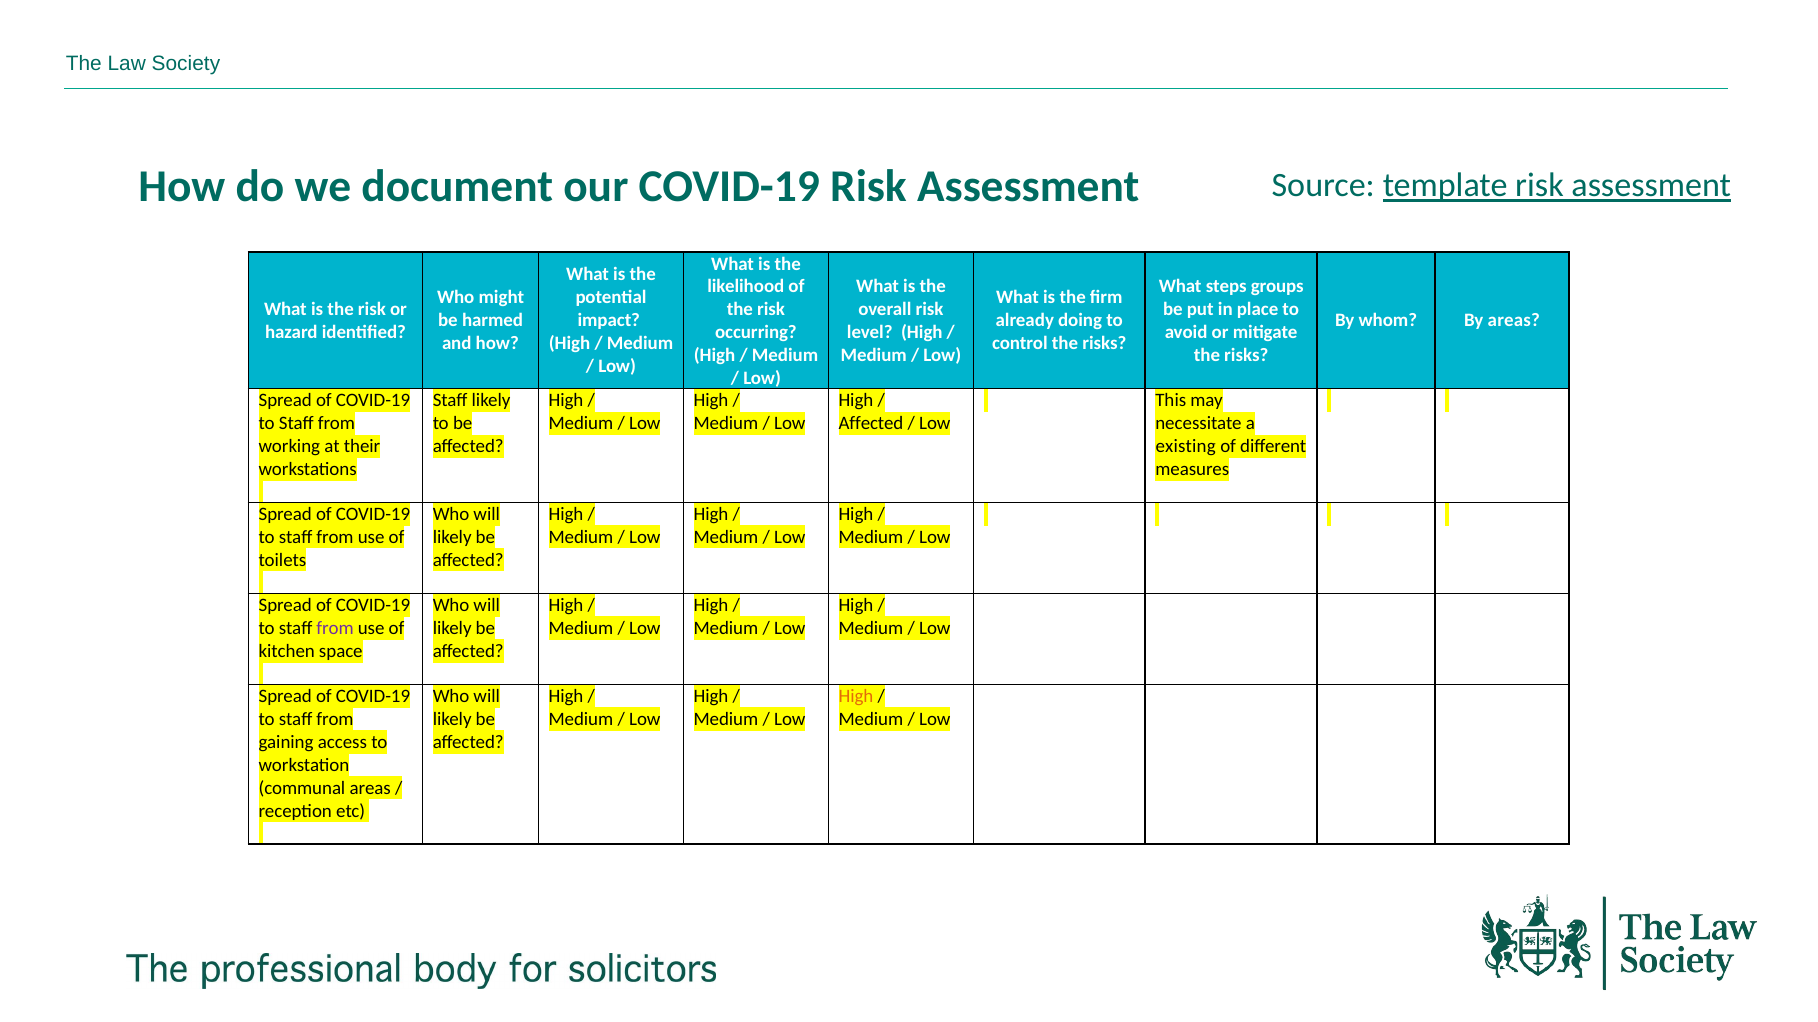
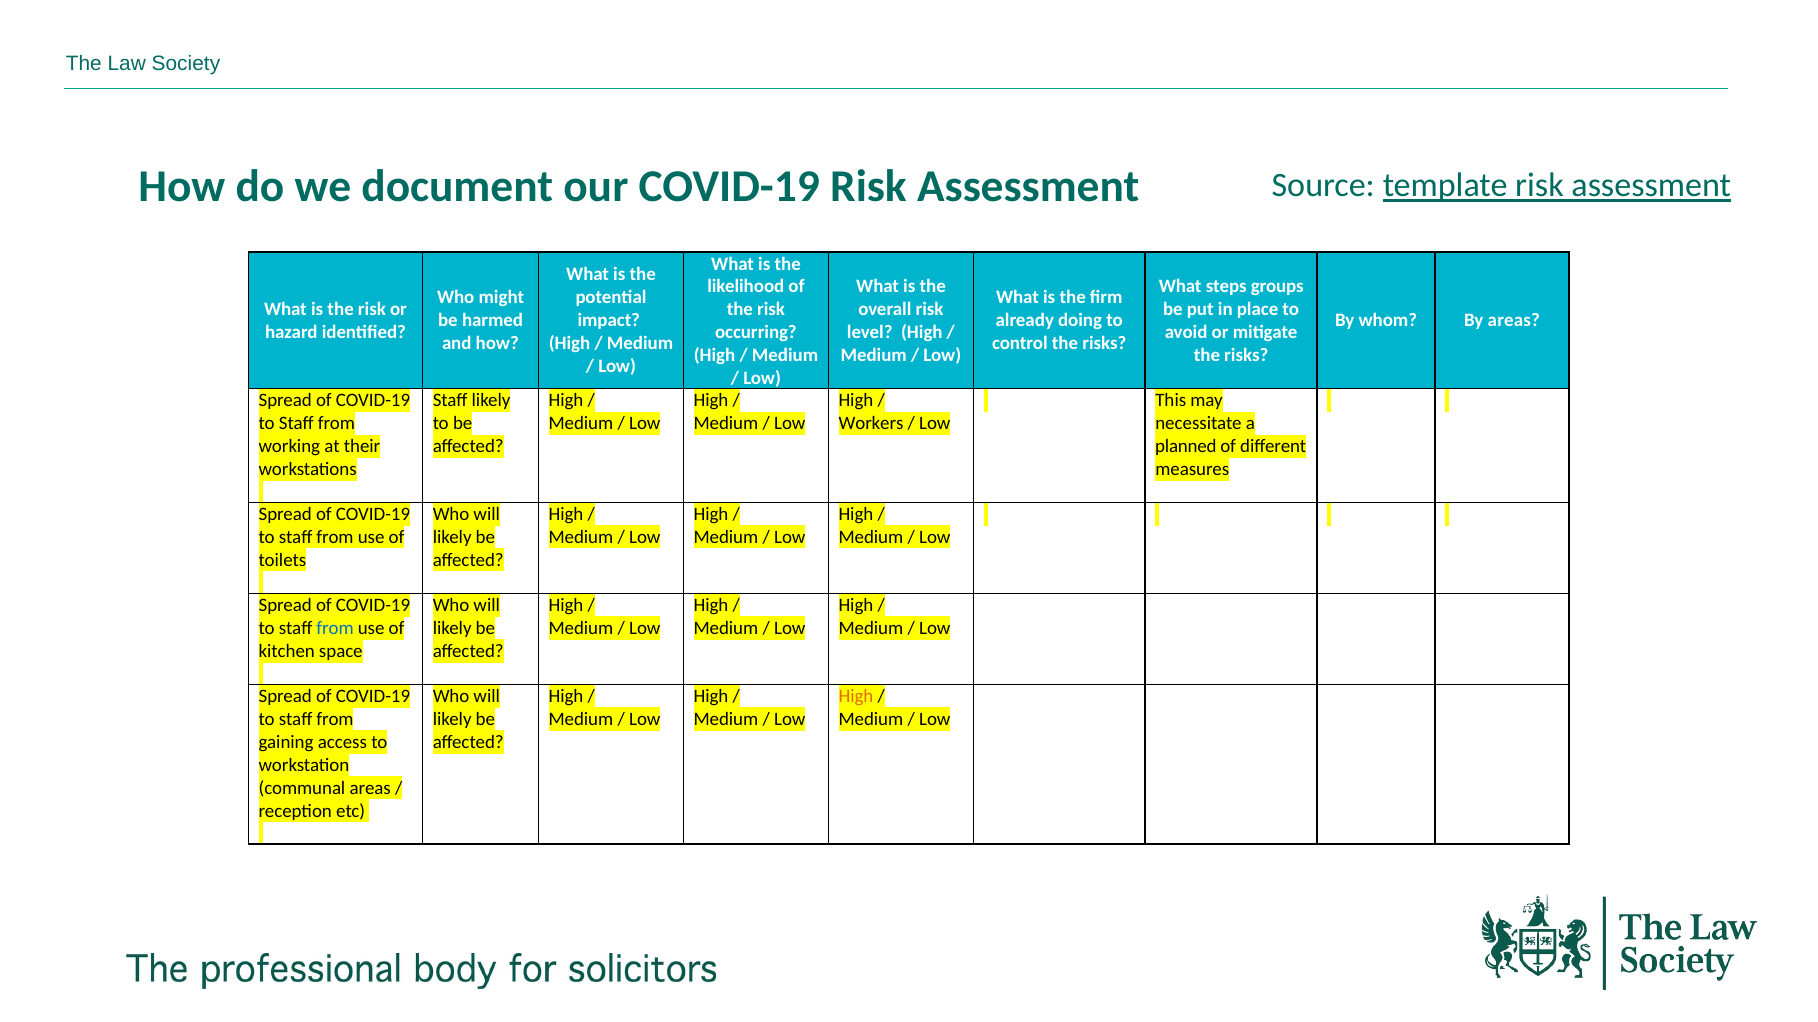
Affected at (871, 424): Affected -> Workers
existing: existing -> planned
from at (335, 629) colour: purple -> blue
